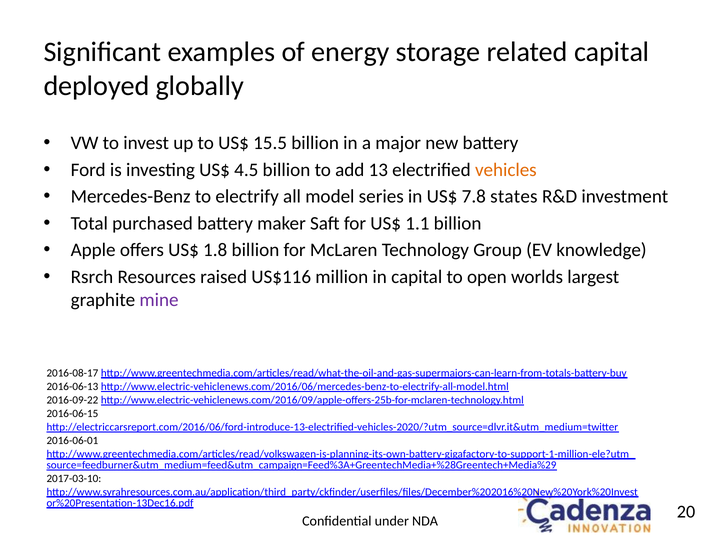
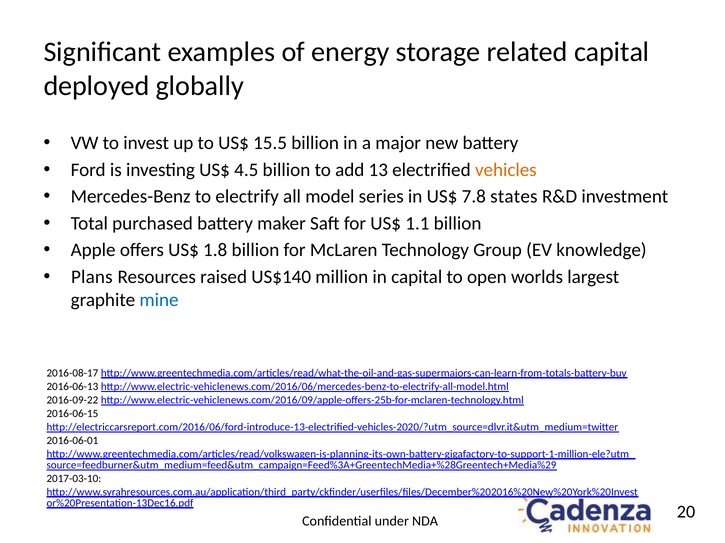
Rsrch: Rsrch -> Plans
US$116: US$116 -> US$140
mine colour: purple -> blue
